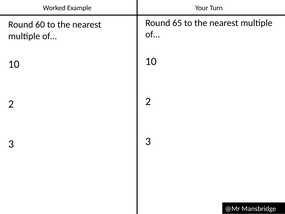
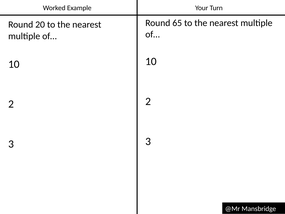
60: 60 -> 20
